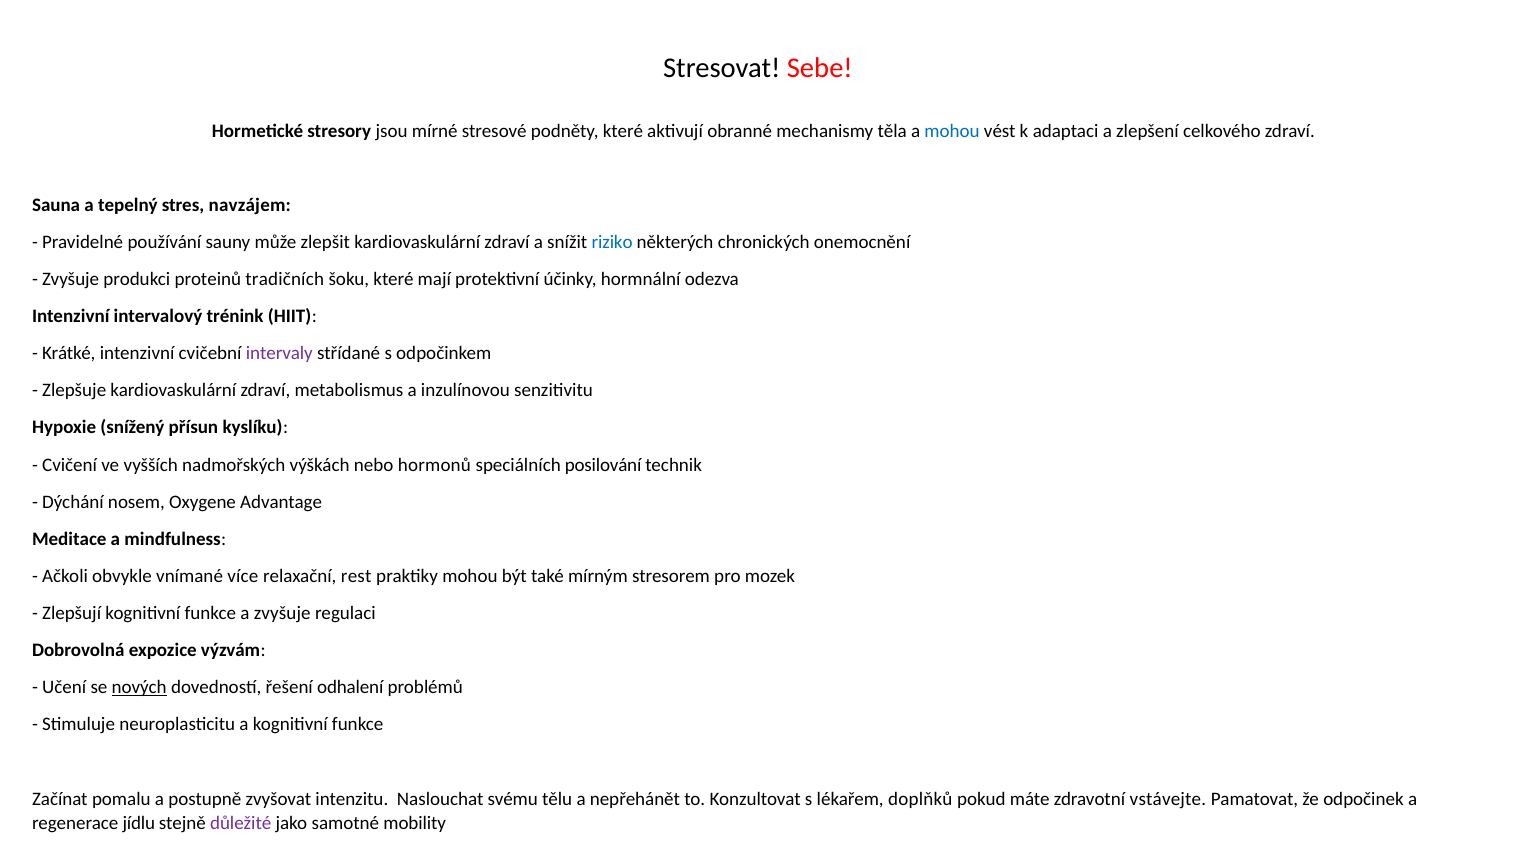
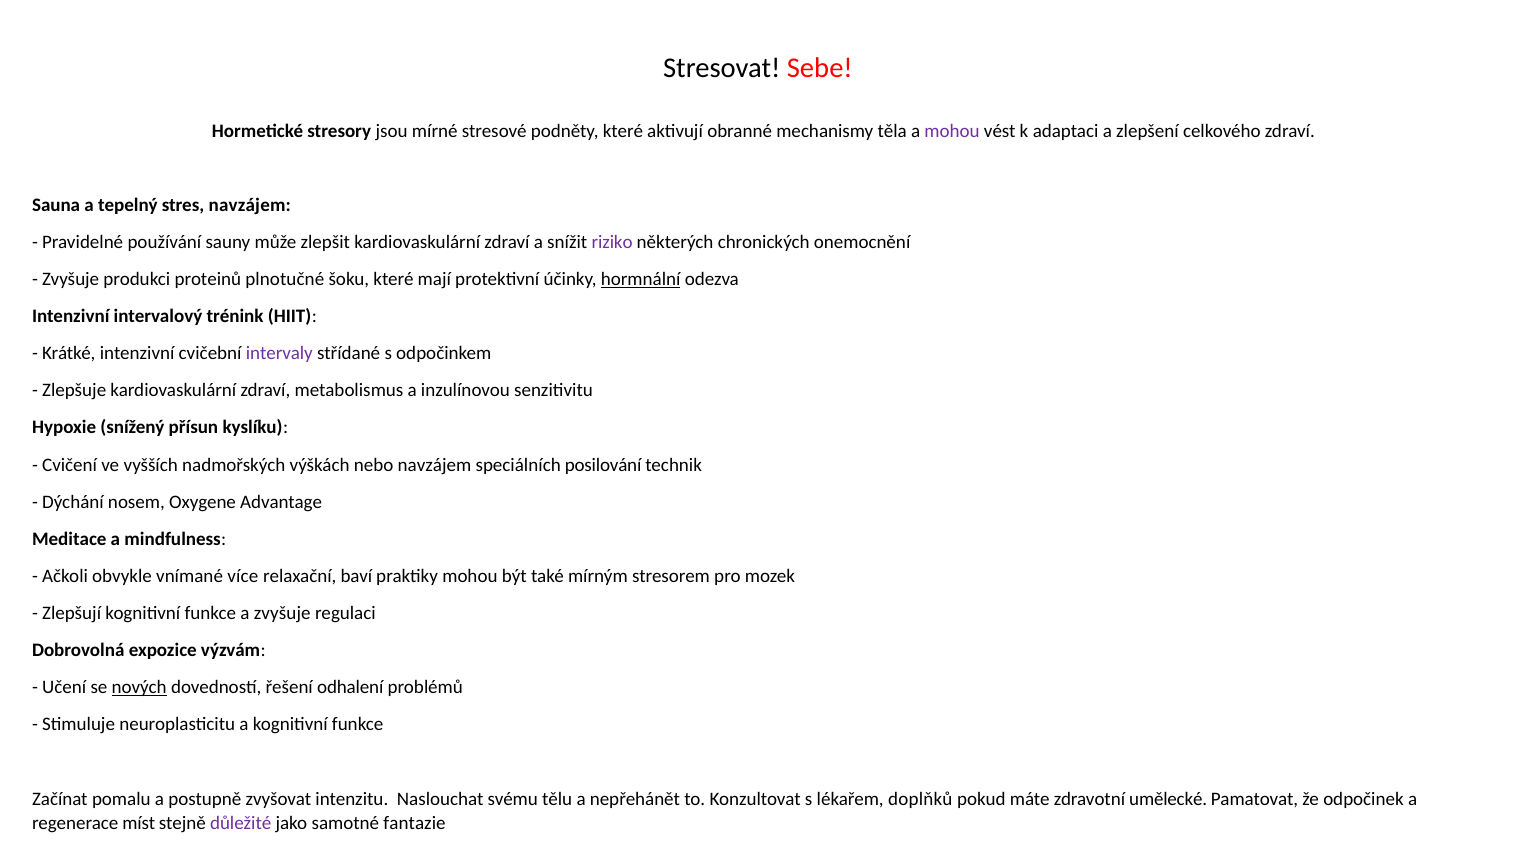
mohou at (952, 131) colour: blue -> purple
riziko colour: blue -> purple
tradičních: tradičních -> plnotučné
hormnální underline: none -> present
nebo hormonů: hormonů -> navzájem
rest: rest -> baví
vstávejte: vstávejte -> umělecké
jídlu: jídlu -> míst
mobility: mobility -> fantazie
